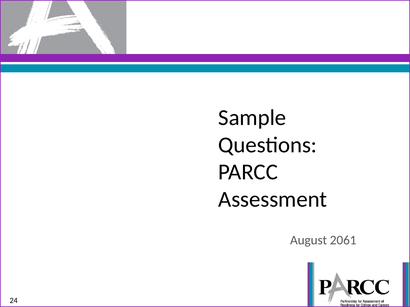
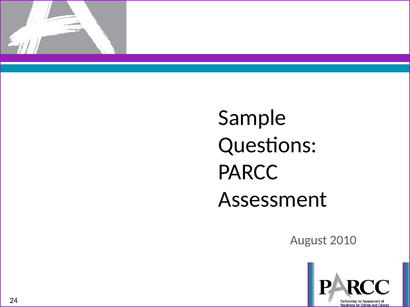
2061: 2061 -> 2010
